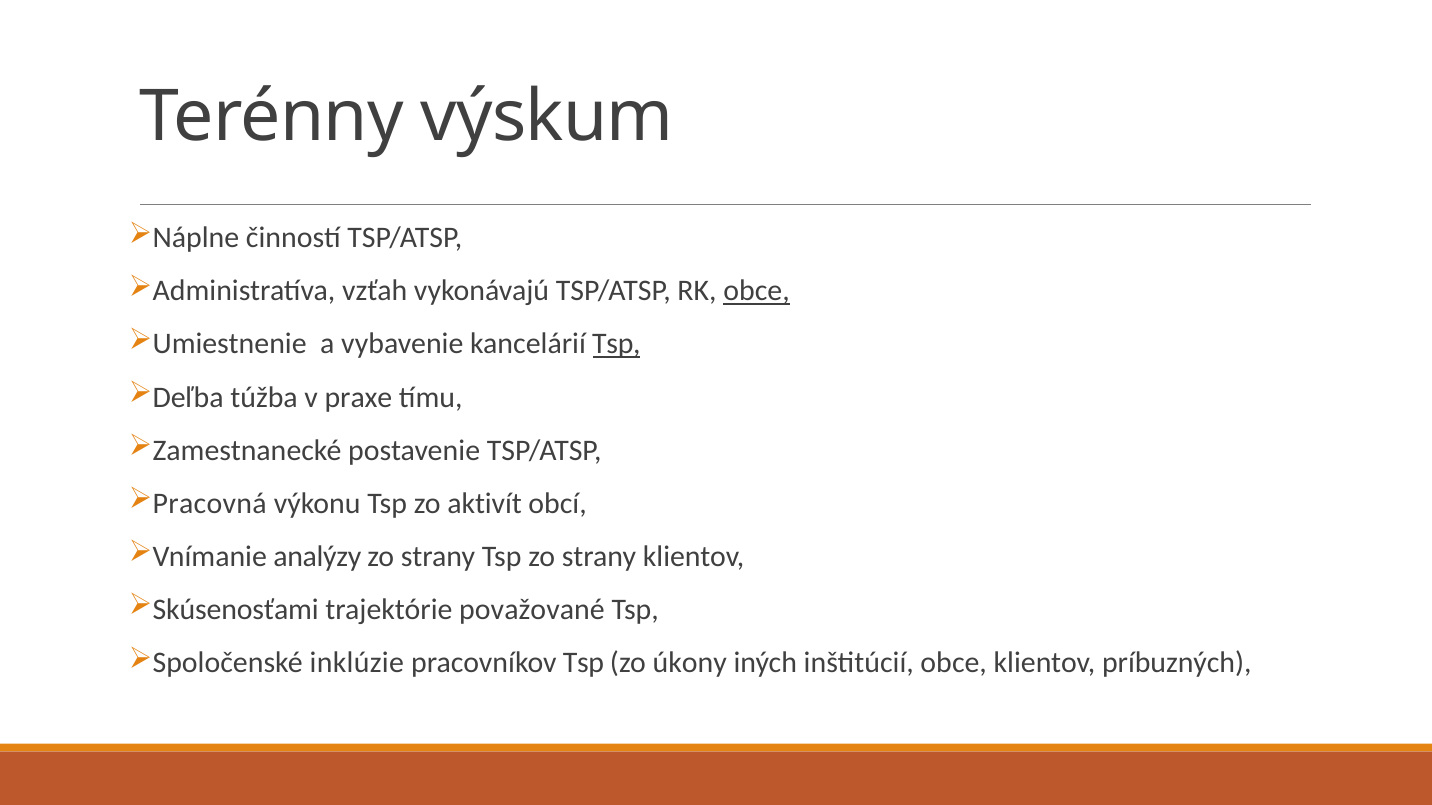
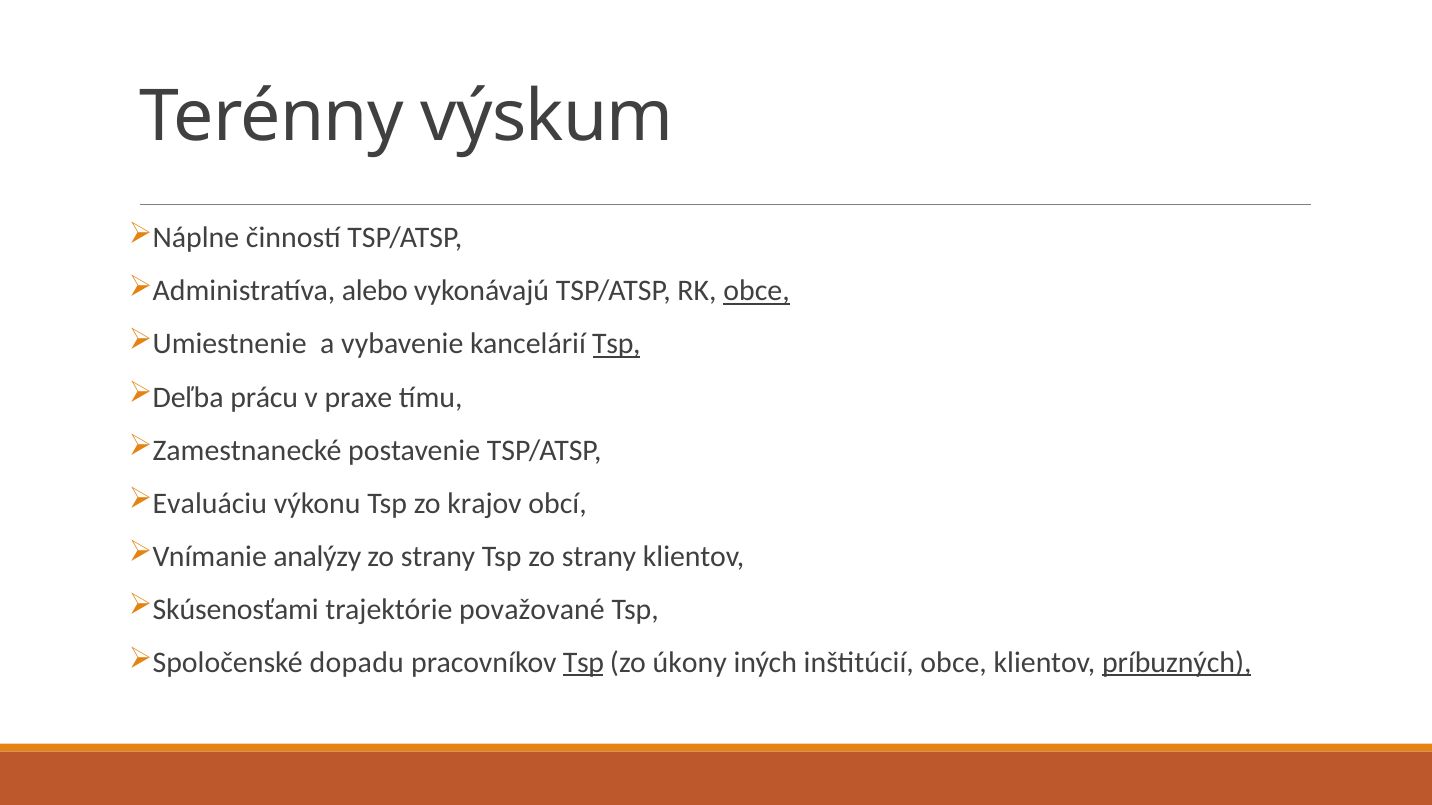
vzťah: vzťah -> alebo
túžba: túžba -> prácu
Pracovná: Pracovná -> Evaluáciu
aktivít: aktivít -> krajov
inklúzie: inklúzie -> dopadu
Tsp at (583, 663) underline: none -> present
príbuzných underline: none -> present
